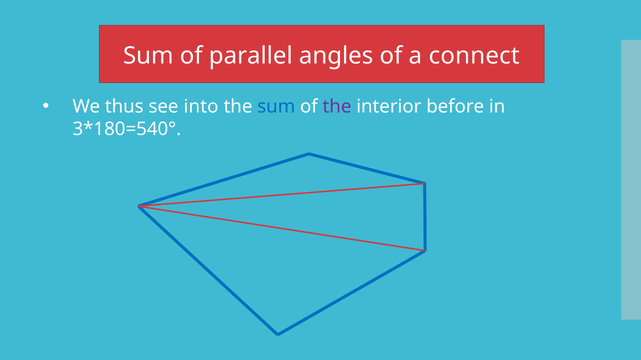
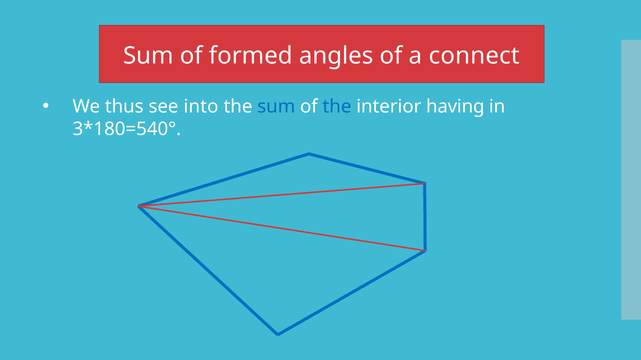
parallel: parallel -> formed
the at (337, 107) colour: purple -> blue
before: before -> having
